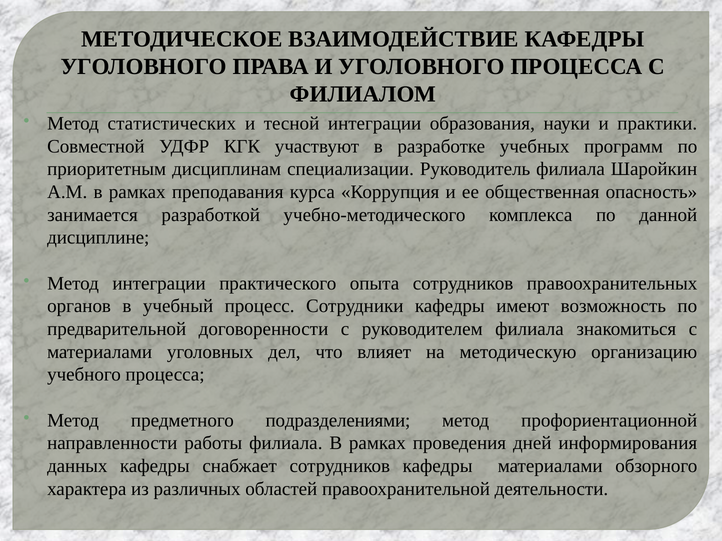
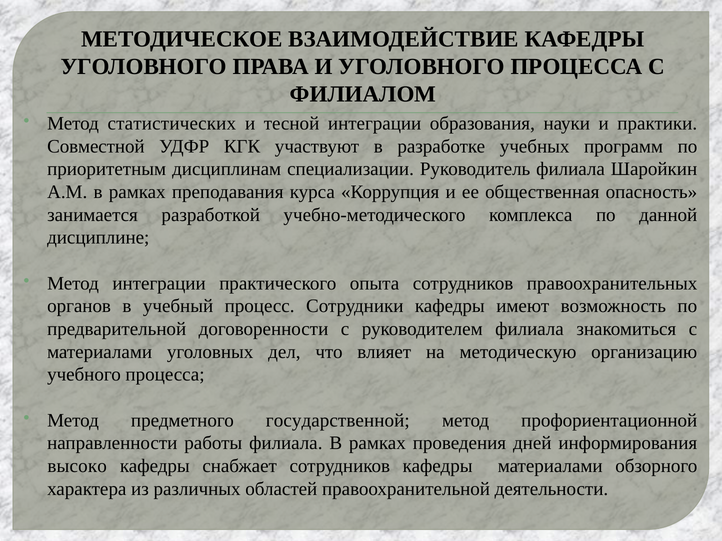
подразделениями: подразделениями -> государственной
данных: данных -> высоко
